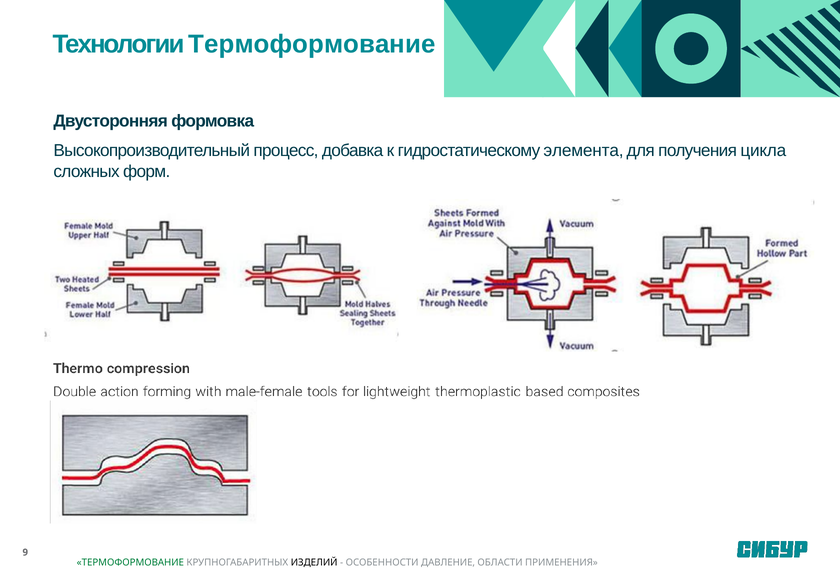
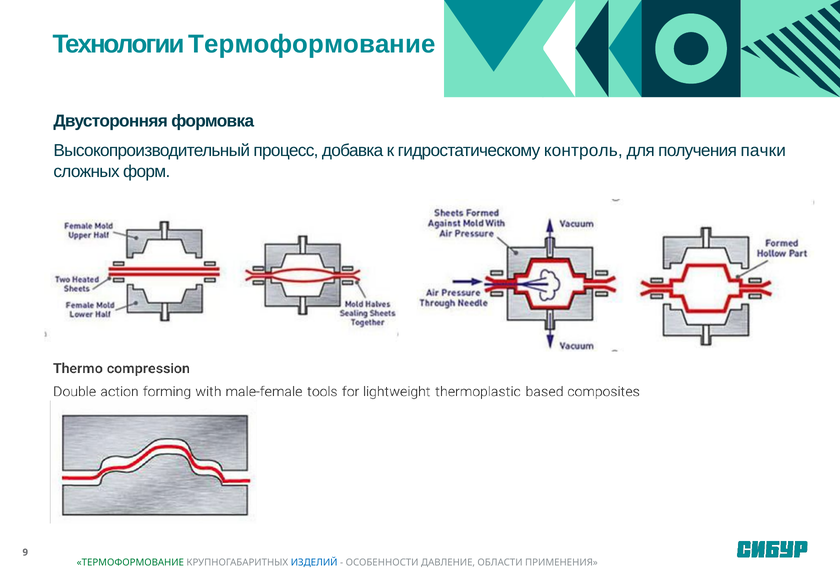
элемента: элемента -> контроль
цикла: цикла -> пачки
ИЗДЕЛИЙ colour: black -> blue
